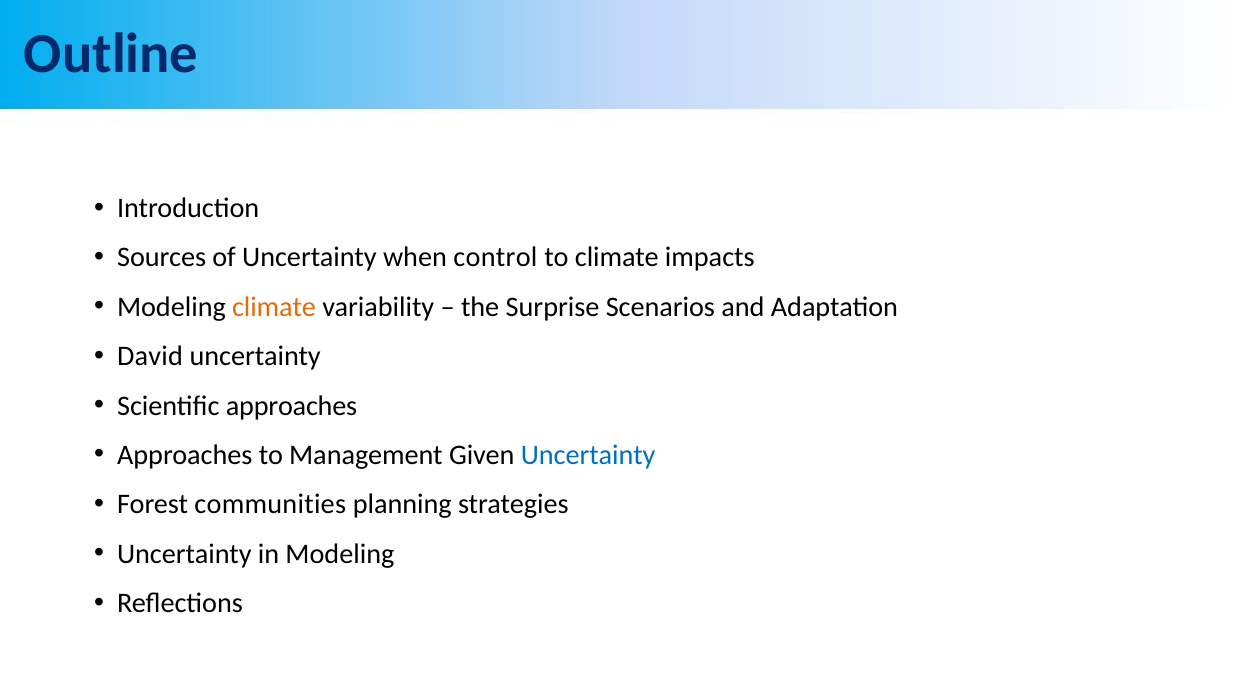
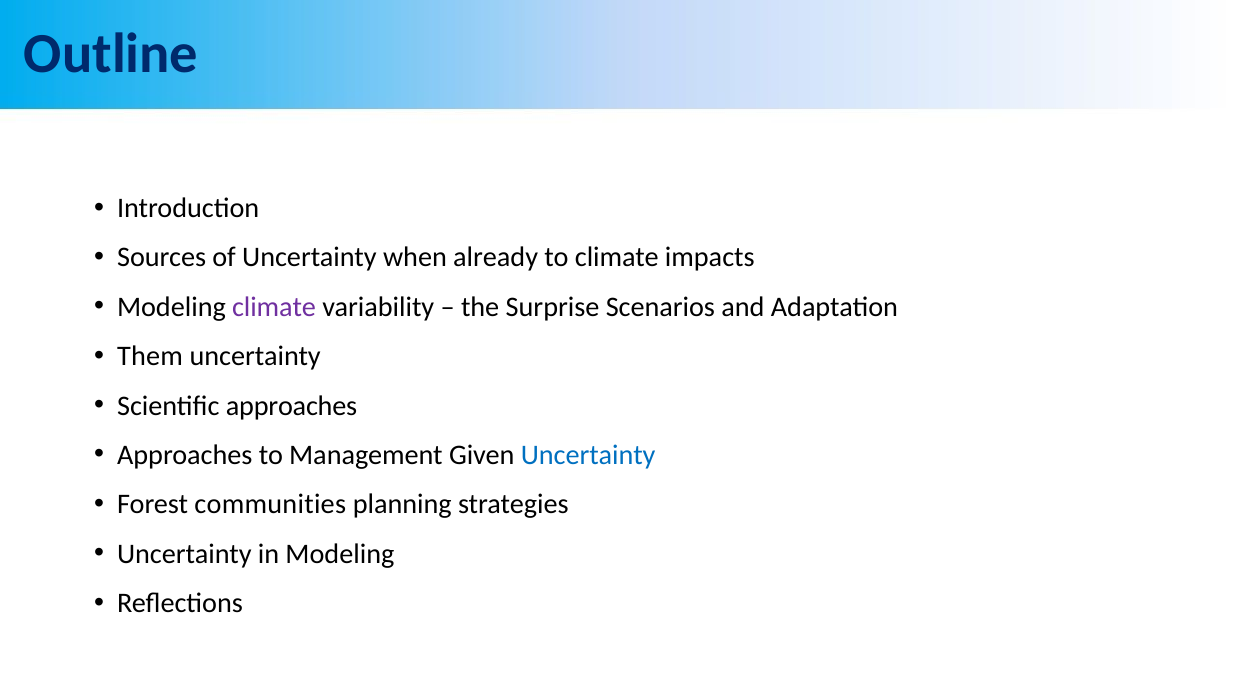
control: control -> already
climate at (274, 307) colour: orange -> purple
David: David -> Them
